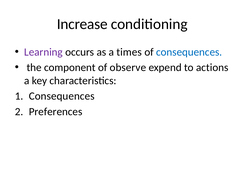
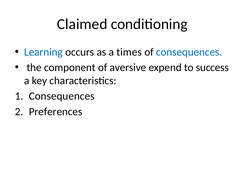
Increase: Increase -> Claimed
Learning colour: purple -> blue
observe: observe -> aversive
actions: actions -> success
